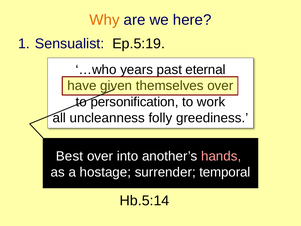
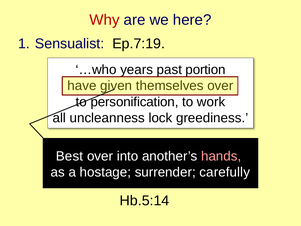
Why colour: orange -> red
Ep.5:19: Ep.5:19 -> Ep.7:19
eternal: eternal -> portion
folly: folly -> lock
temporal: temporal -> carefully
